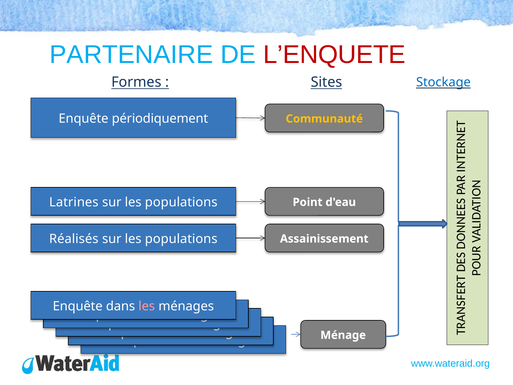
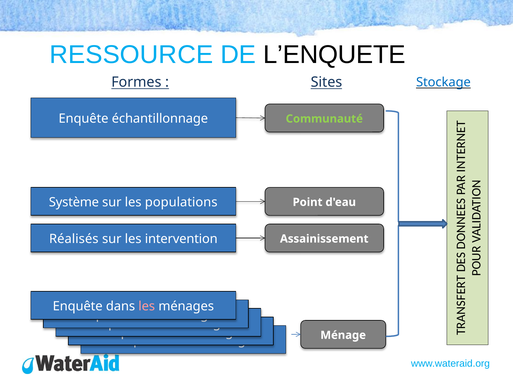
PARTENAIRE: PARTENAIRE -> RESSOURCE
L’ENQUETE colour: red -> black
périodiquement: périodiquement -> échantillonnage
Communauté colour: yellow -> light green
Latrines: Latrines -> Système
populations at (181, 239): populations -> intervention
